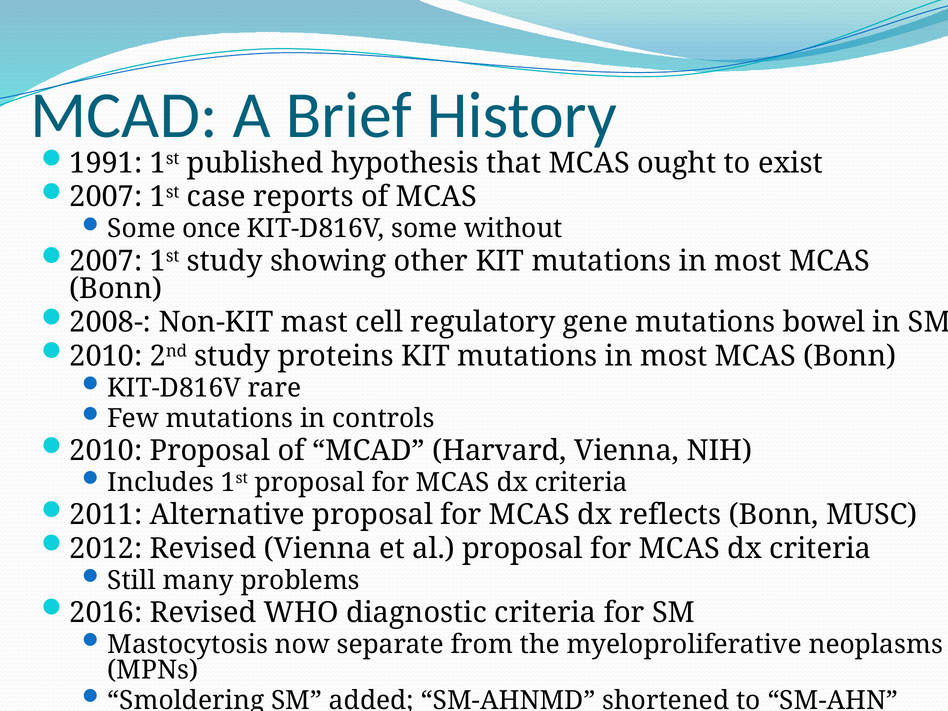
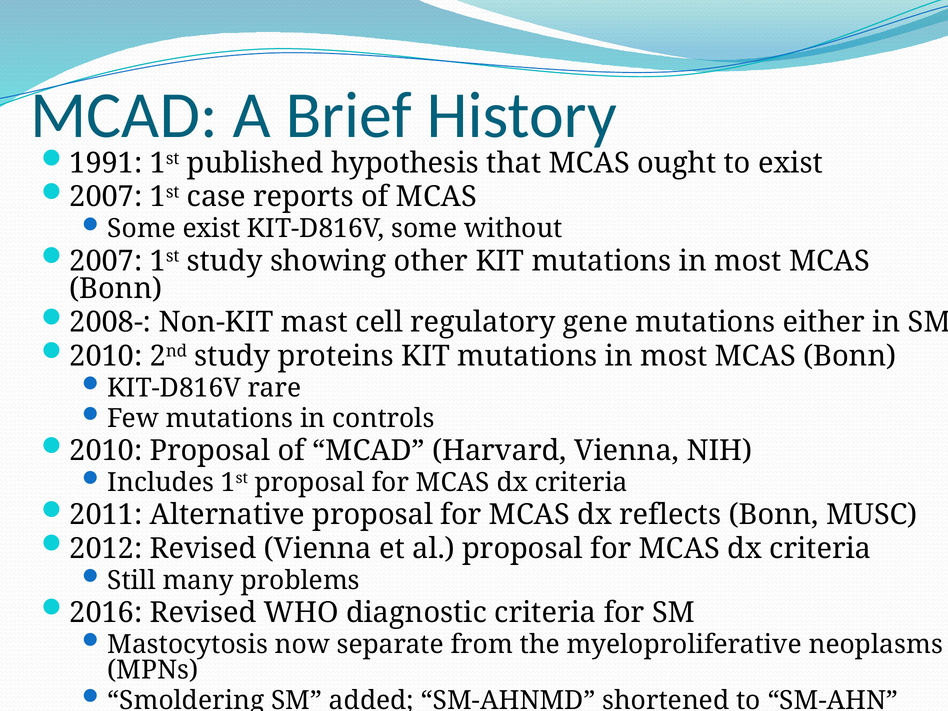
Some once: once -> exist
bowel: bowel -> either
